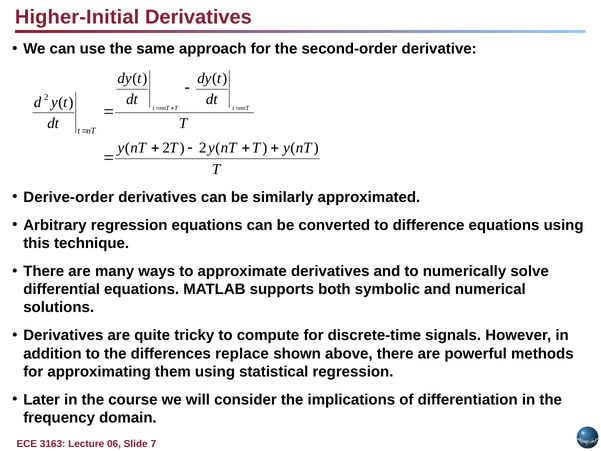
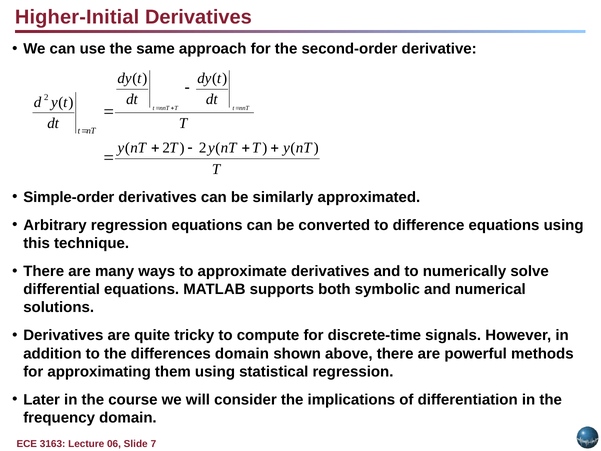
Derive-order: Derive-order -> Simple-order
differences replace: replace -> domain
